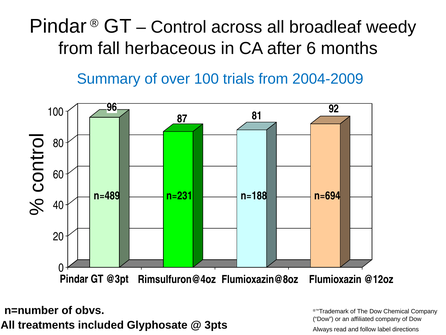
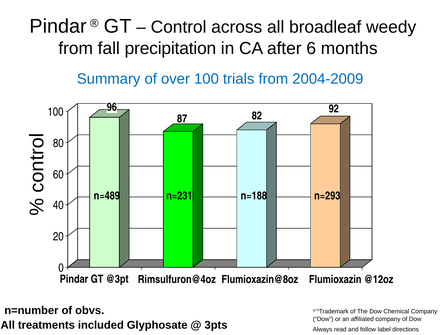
herbaceous: herbaceous -> precipitation
81: 81 -> 82
n=694: n=694 -> n=293
